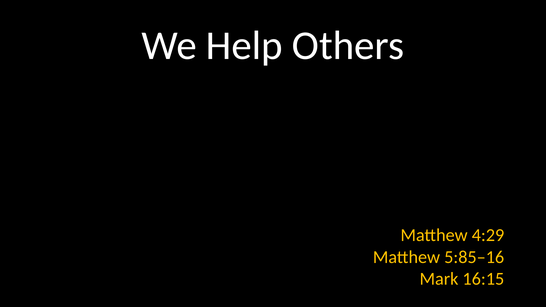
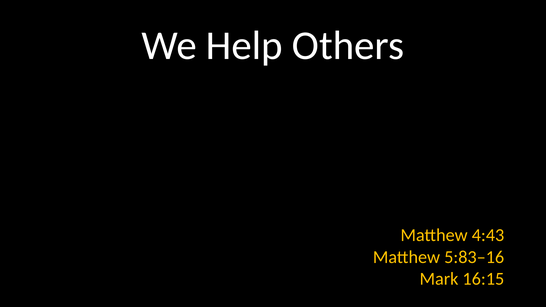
4:29: 4:29 -> 4:43
5:85–16: 5:85–16 -> 5:83–16
